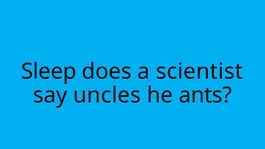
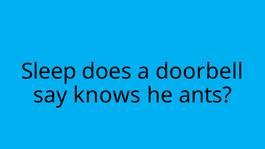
scientist: scientist -> doorbell
uncles: uncles -> knows
